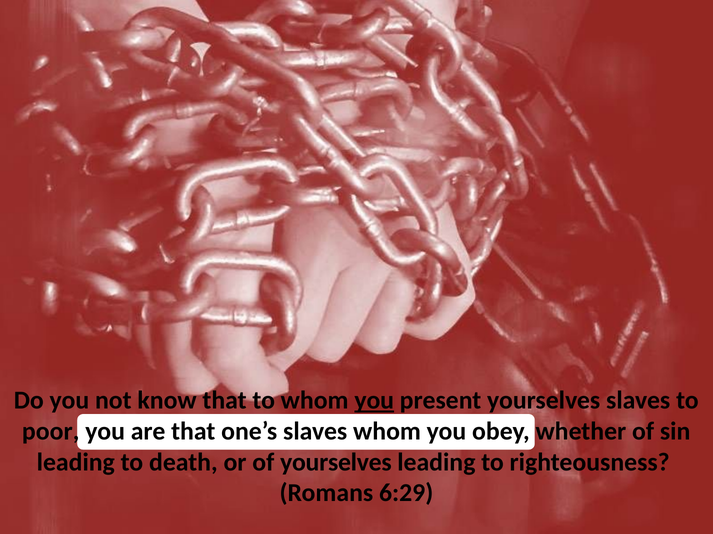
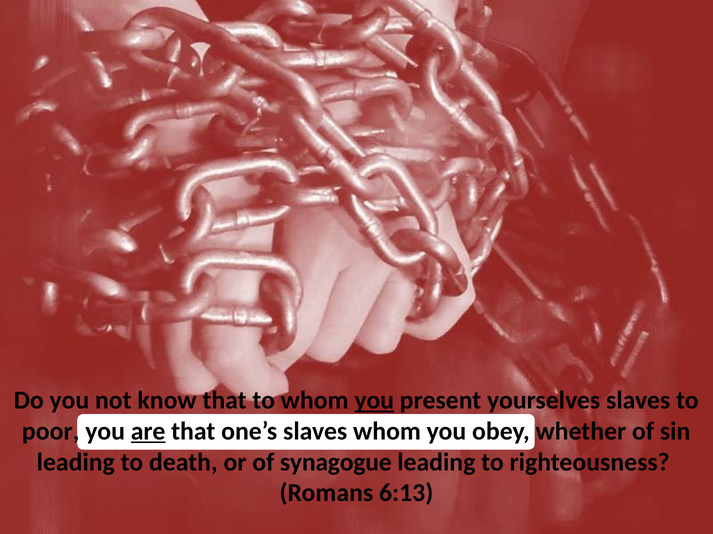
are underline: none -> present
of yourselves: yourselves -> synagogue
6:29: 6:29 -> 6:13
